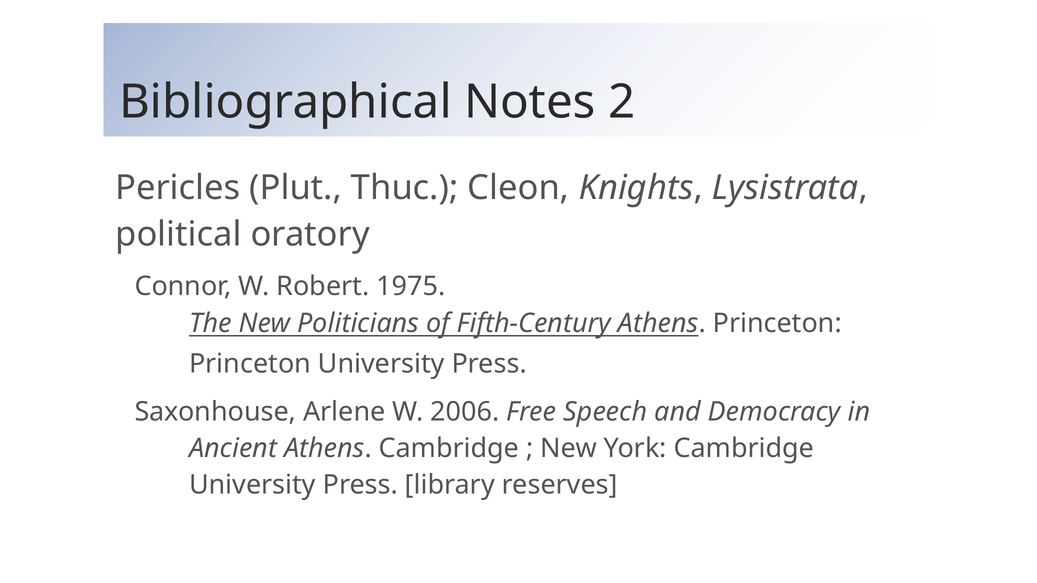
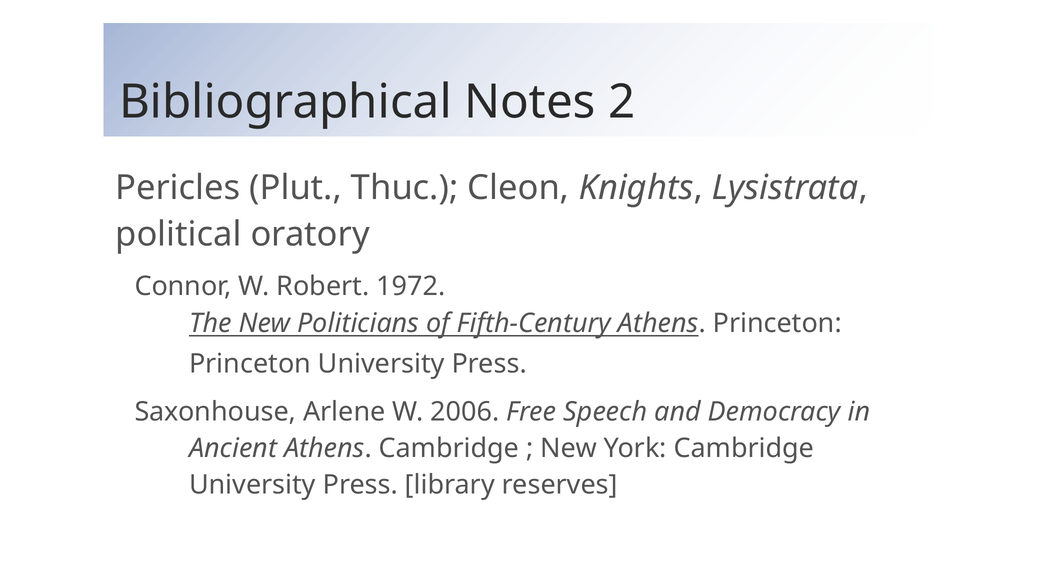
1975: 1975 -> 1972
